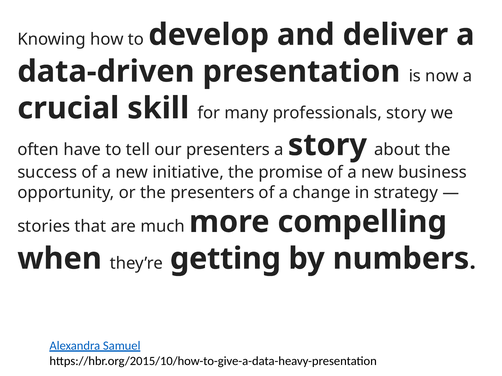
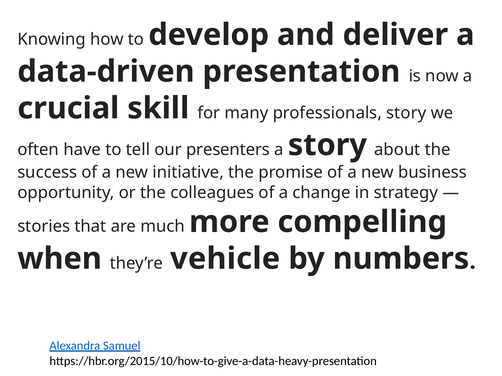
the presenters: presenters -> colleagues
getting: getting -> vehicle
